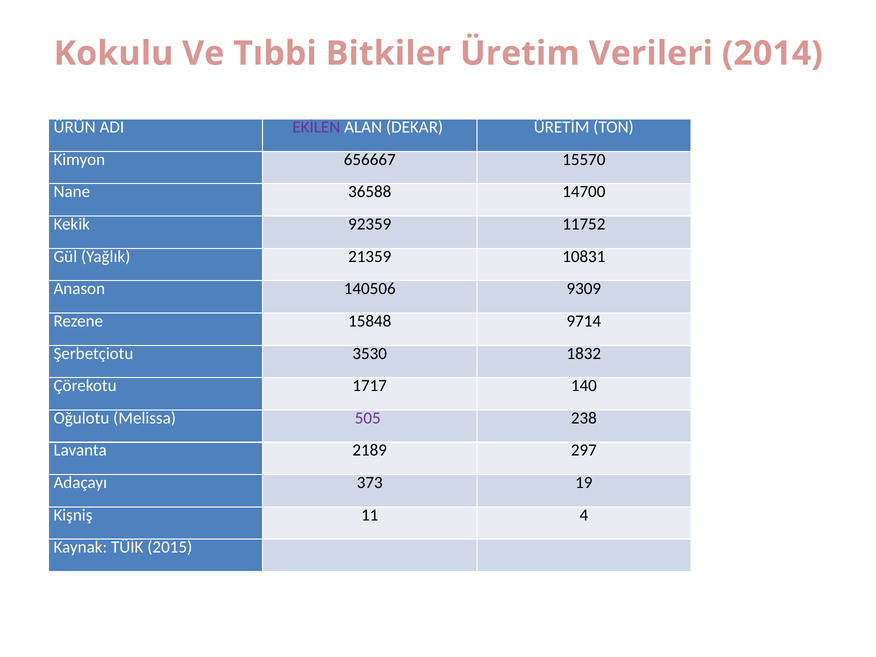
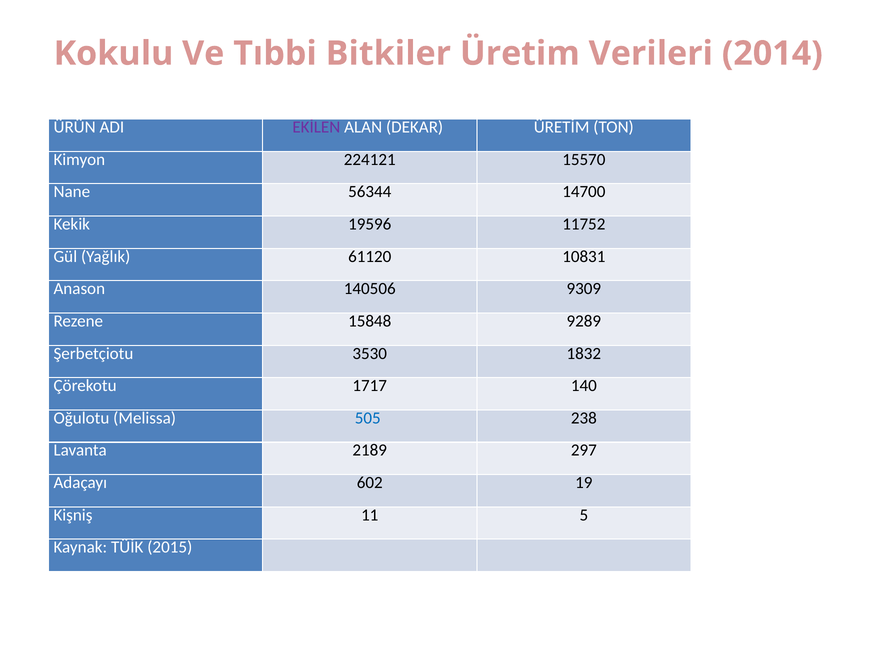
656667: 656667 -> 224121
36588: 36588 -> 56344
92359: 92359 -> 19596
21359: 21359 -> 61120
9714: 9714 -> 9289
505 colour: purple -> blue
373: 373 -> 602
4: 4 -> 5
